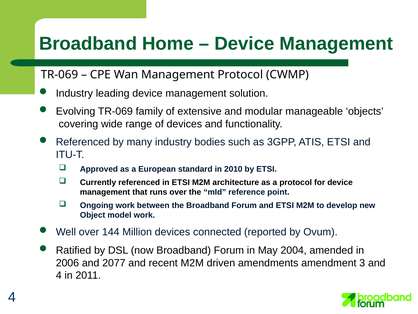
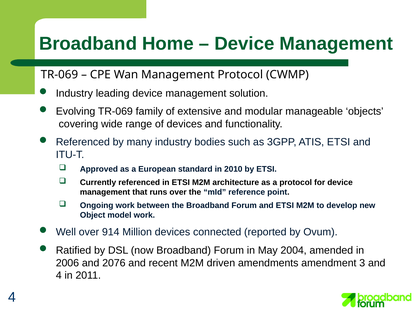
144: 144 -> 914
2077: 2077 -> 2076
